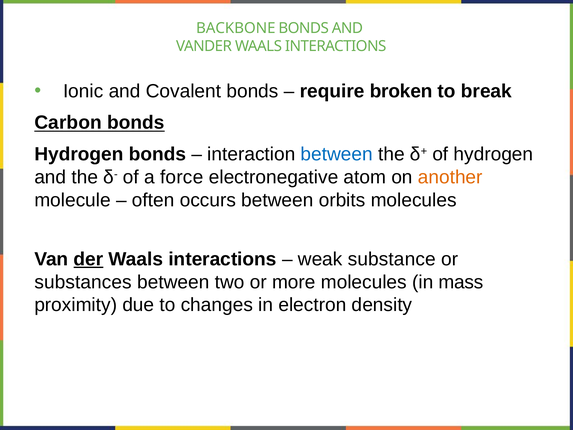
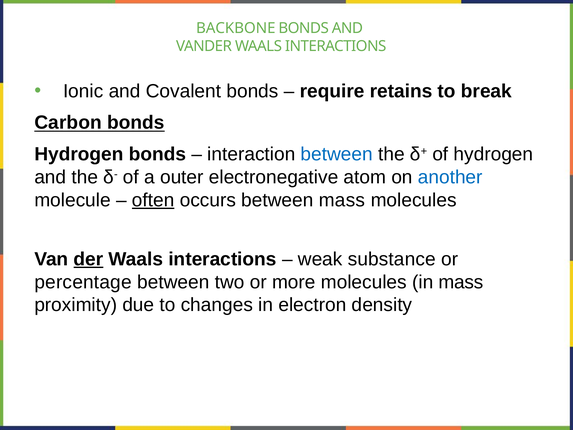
broken: broken -> retains
force: force -> outer
another colour: orange -> blue
often underline: none -> present
between orbits: orbits -> mass
substances: substances -> percentage
